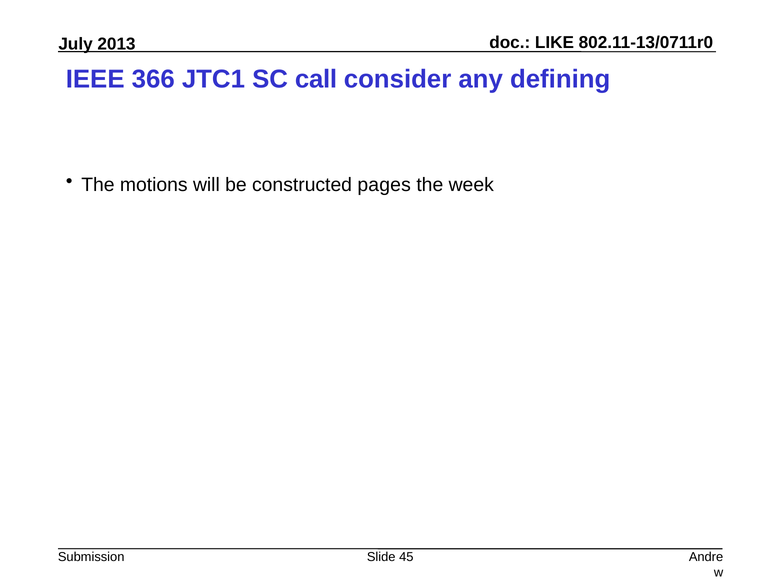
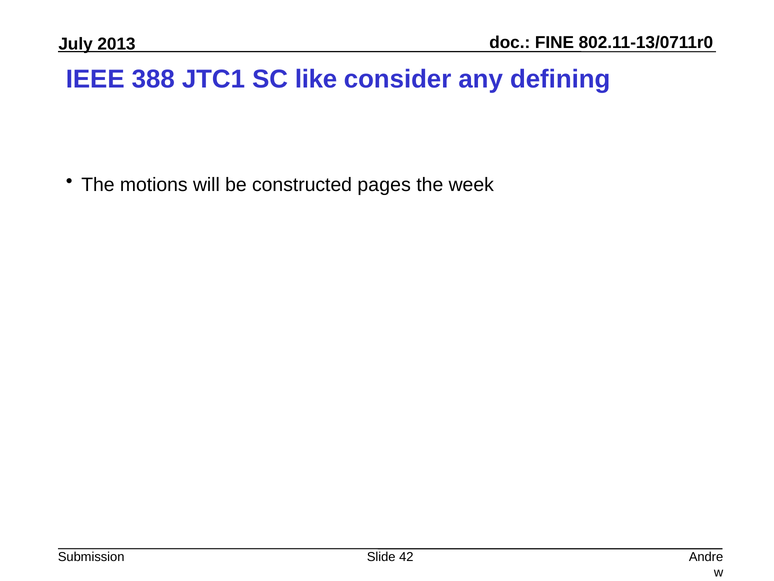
LIKE: LIKE -> FINE
366: 366 -> 388
call: call -> like
45: 45 -> 42
